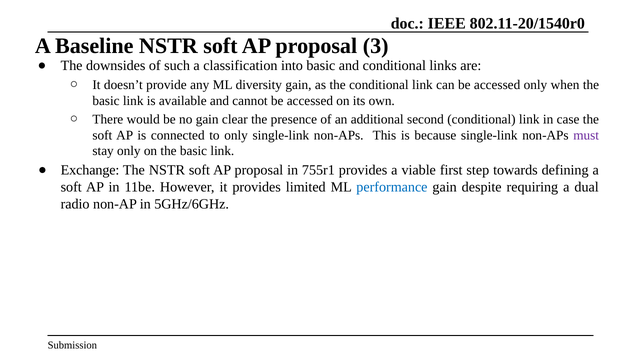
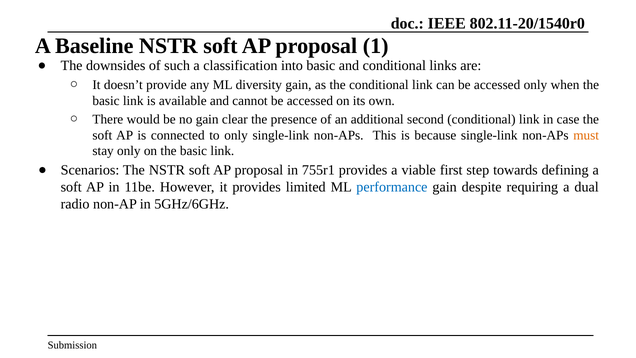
3: 3 -> 1
must colour: purple -> orange
Exchange: Exchange -> Scenarios
